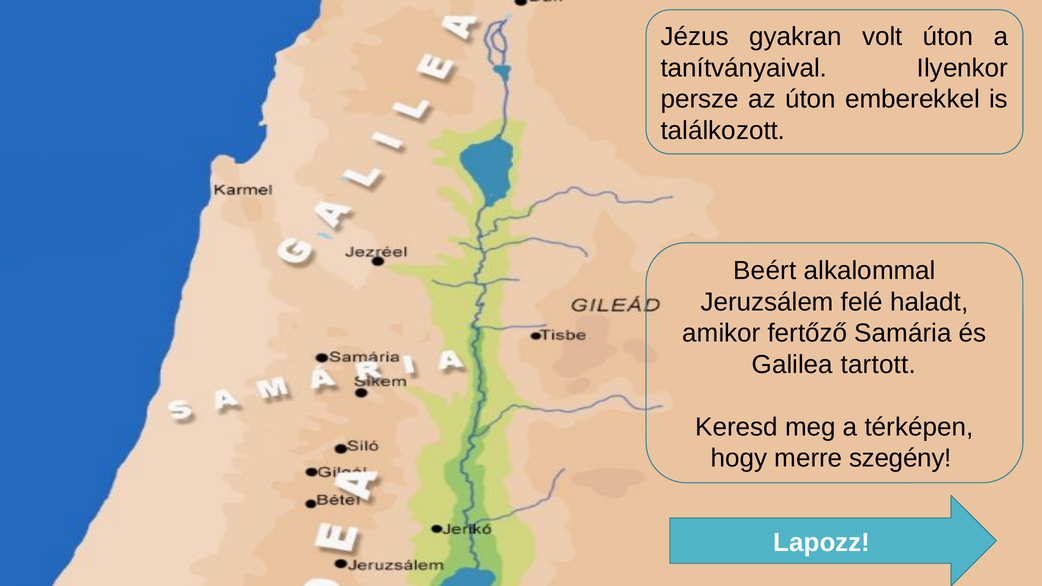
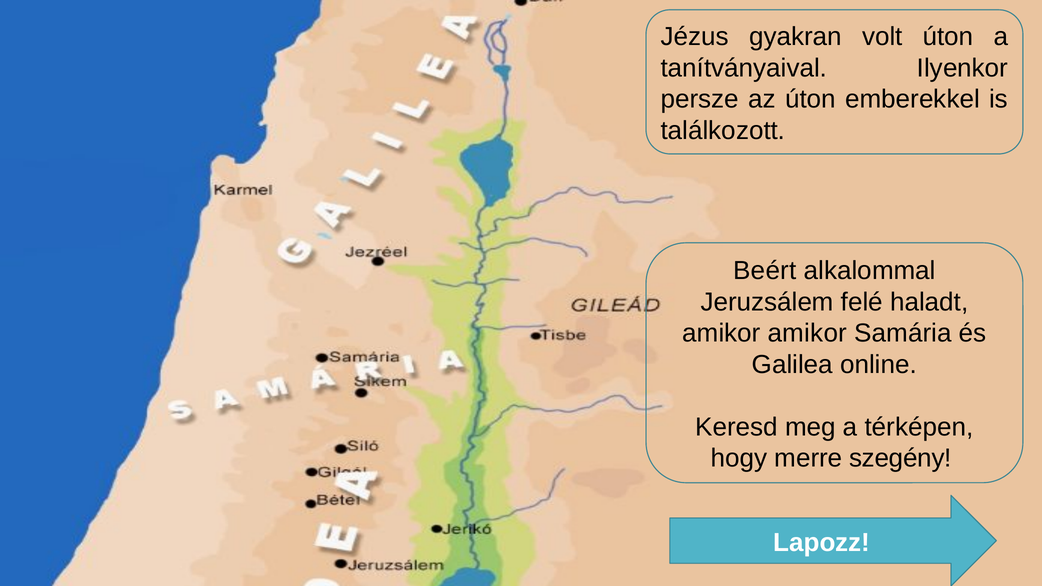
amikor fertőző: fertőző -> amikor
tartott: tartott -> online
